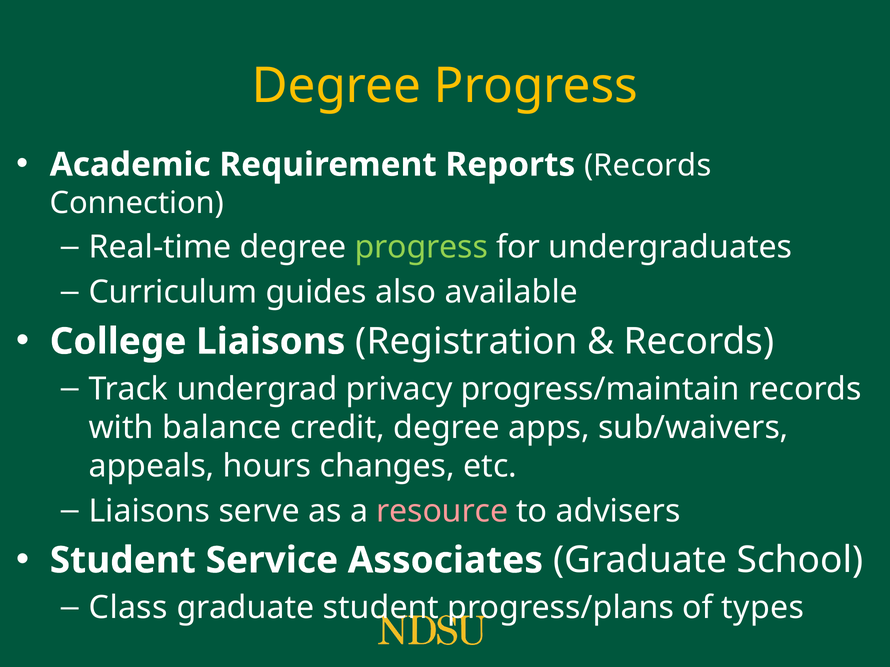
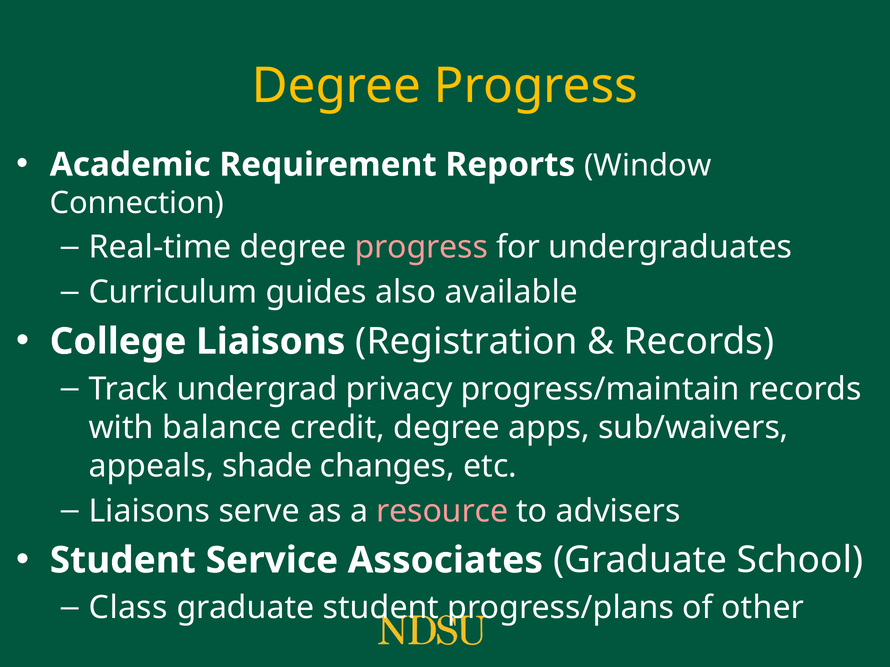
Reports Records: Records -> Window
progress at (421, 248) colour: light green -> pink
hours: hours -> shade
types: types -> other
